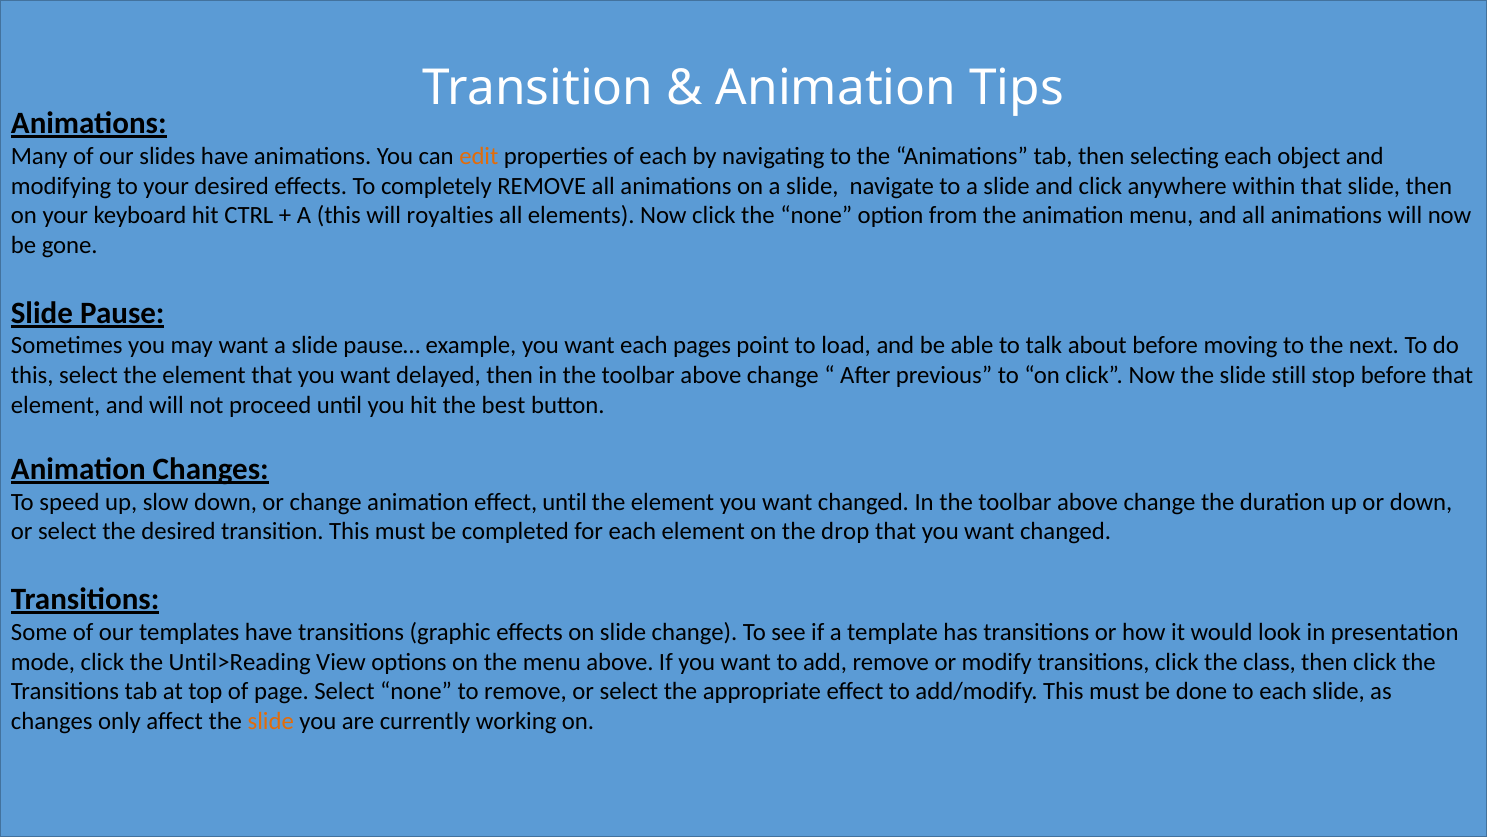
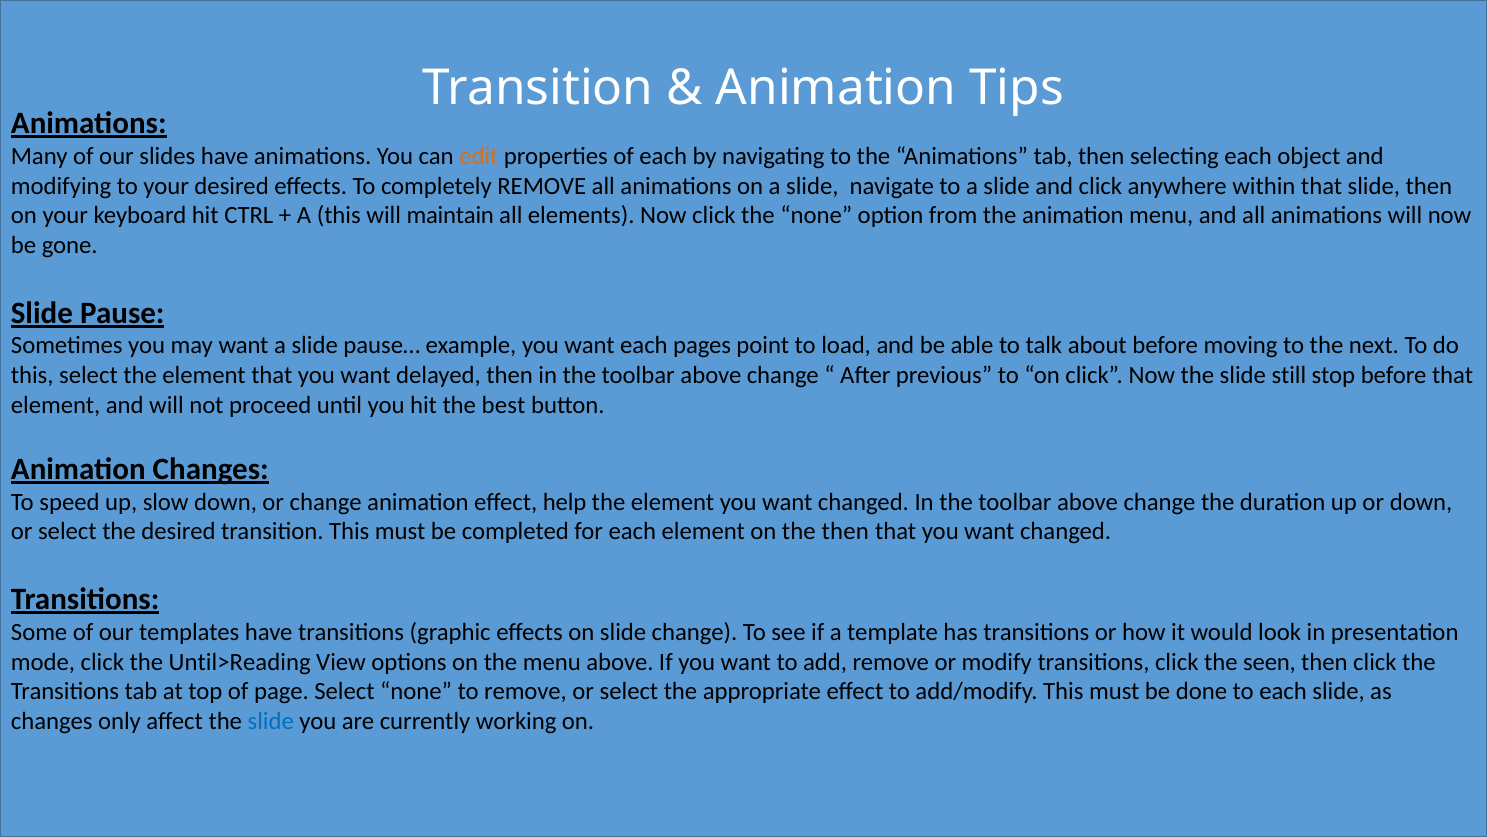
royalties: royalties -> maintain
effect until: until -> help
the drop: drop -> then
class: class -> seen
slide at (271, 721) colour: orange -> blue
